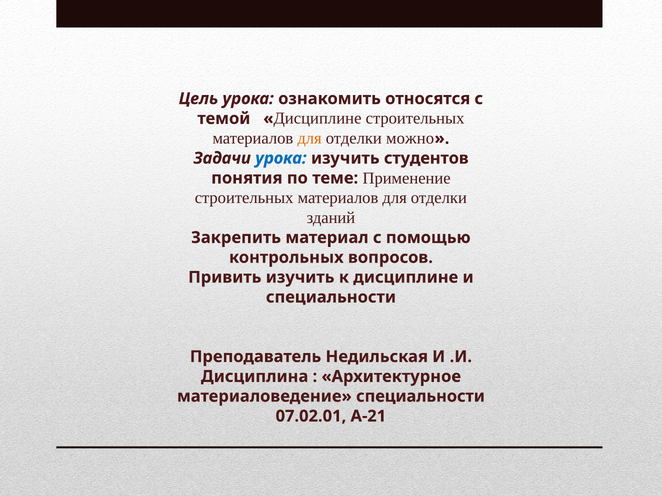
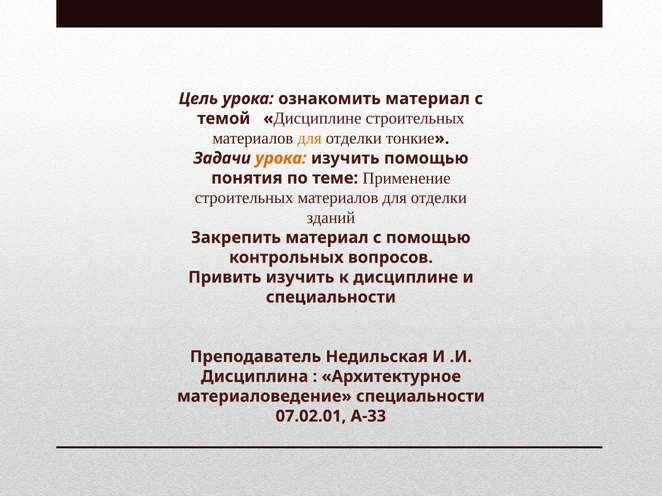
ознакомить относятся: относятся -> материал
можно: можно -> тонкие
урока at (281, 158) colour: blue -> orange
изучить студентов: студентов -> помощью
А-21: А-21 -> А-33
